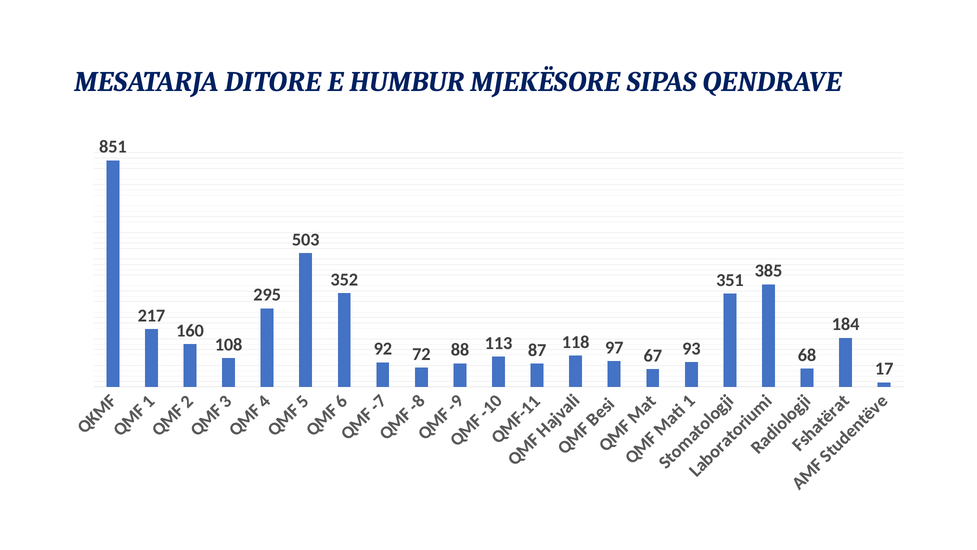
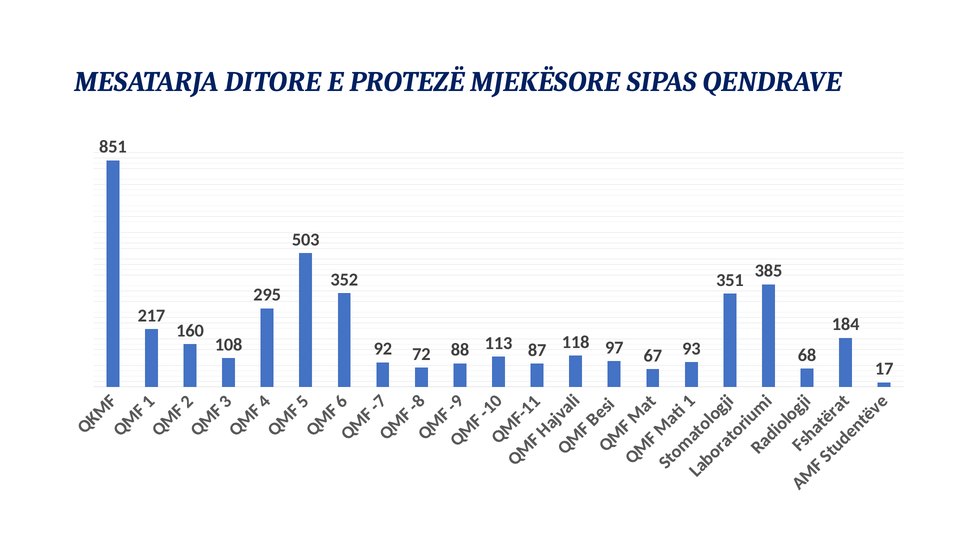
HUMBUR: HUMBUR -> PROTEZË
